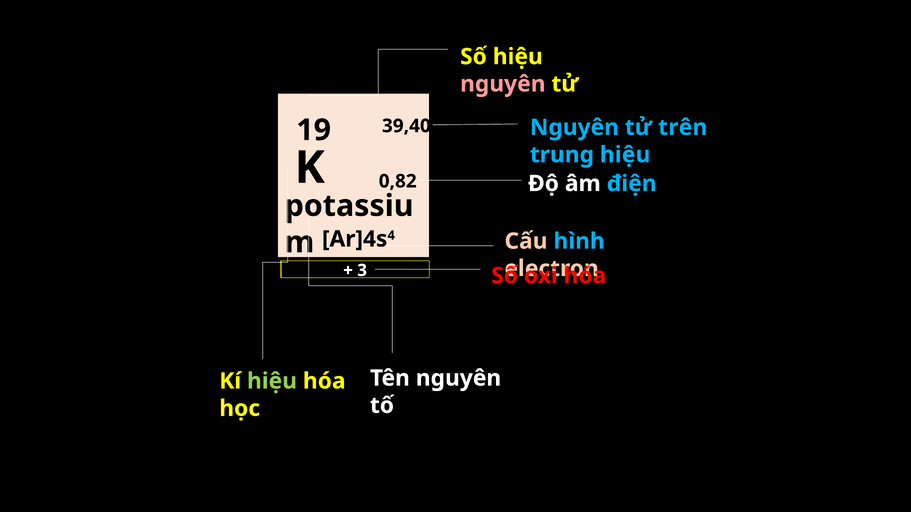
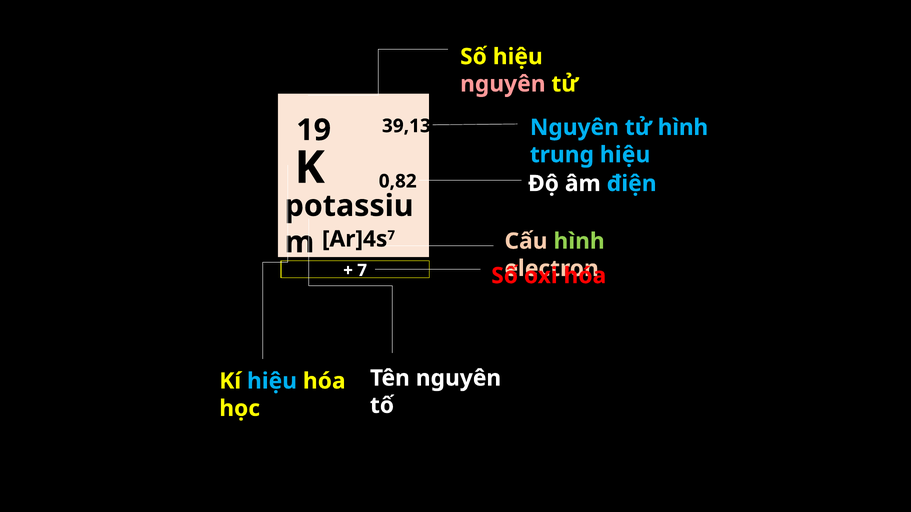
39,40: 39,40 -> 39,13
tử trên: trên -> hình
4 at (391, 236): 4 -> 7
hình at (579, 241) colour: light blue -> light green
3 at (362, 271): 3 -> 7
hiệu at (272, 381) colour: light green -> light blue
